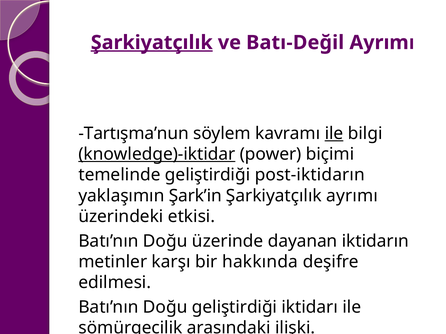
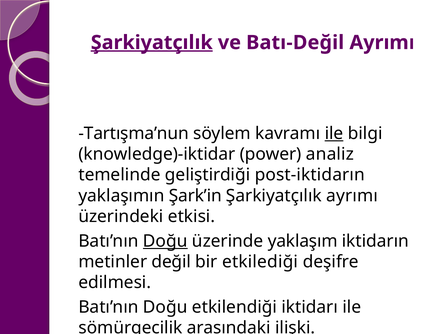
knowledge)-iktidar underline: present -> none
biçimi: biçimi -> analiz
Doğu at (165, 241) underline: none -> present
dayanan: dayanan -> yaklaşım
karşı: karşı -> değil
hakkında: hakkında -> etkilediği
Doğu geliştirdiği: geliştirdiği -> etkilendiği
